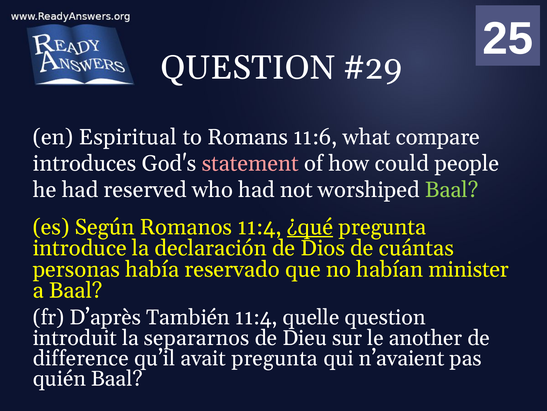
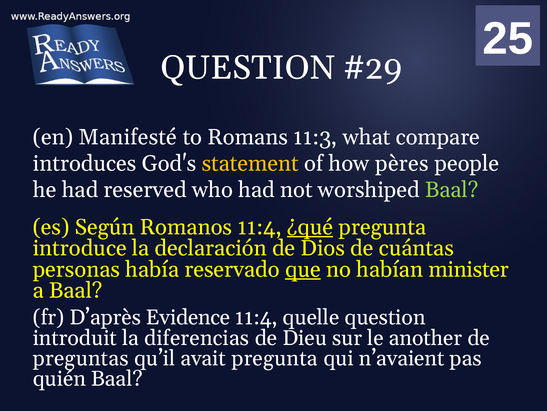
Espiritual: Espiritual -> Manifesté
11:6: 11:6 -> 11:3
statement colour: pink -> yellow
could: could -> pères
que underline: none -> present
También: También -> Evidence
separarnos: separarnos -> diferencias
difference: difference -> preguntas
